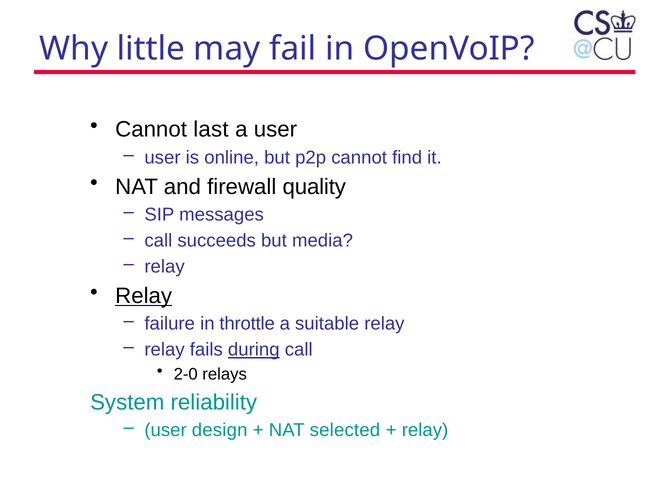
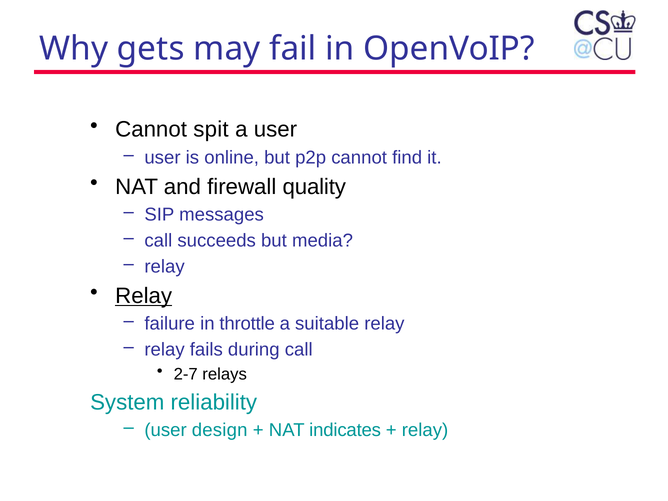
little: little -> gets
last: last -> spit
during underline: present -> none
2-0: 2-0 -> 2-7
selected: selected -> indicates
